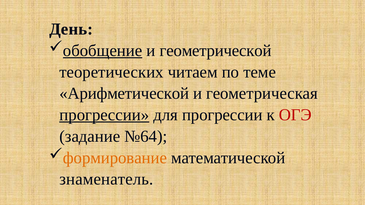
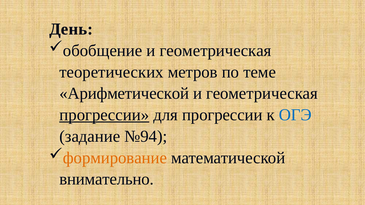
обобщение underline: present -> none
геометрической at (216, 51): геометрической -> геометрическая
читаем: читаем -> метров
ОГЭ colour: red -> blue
№64: №64 -> №94
знаменатель: знаменатель -> внимательно
